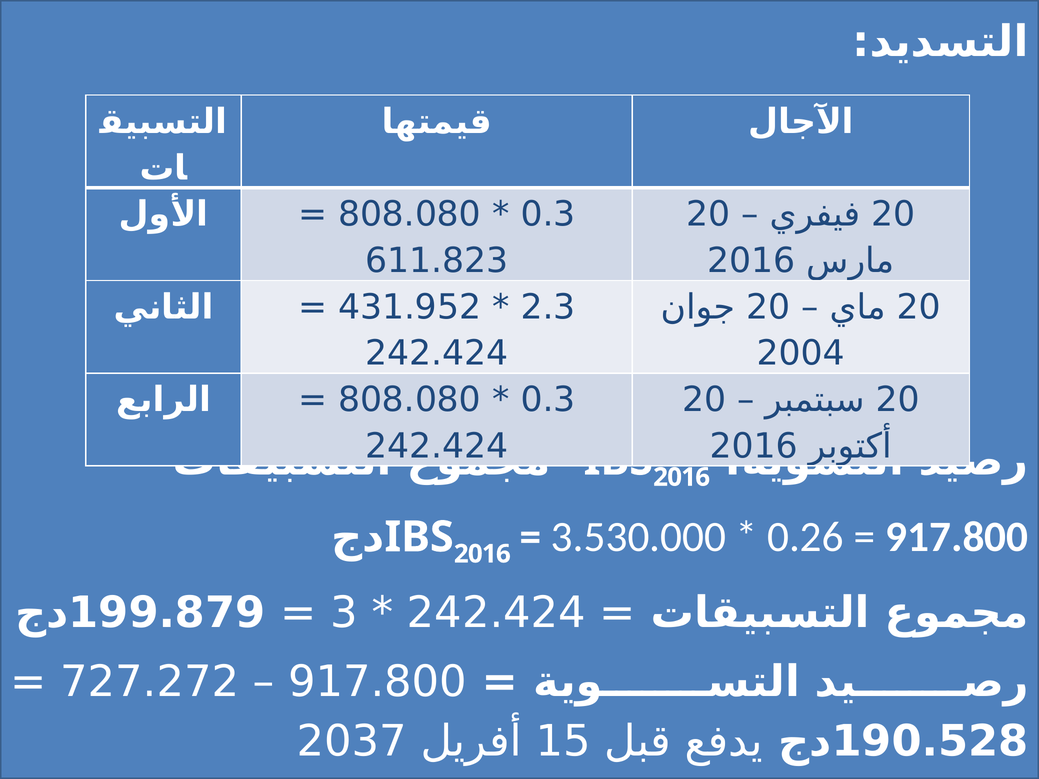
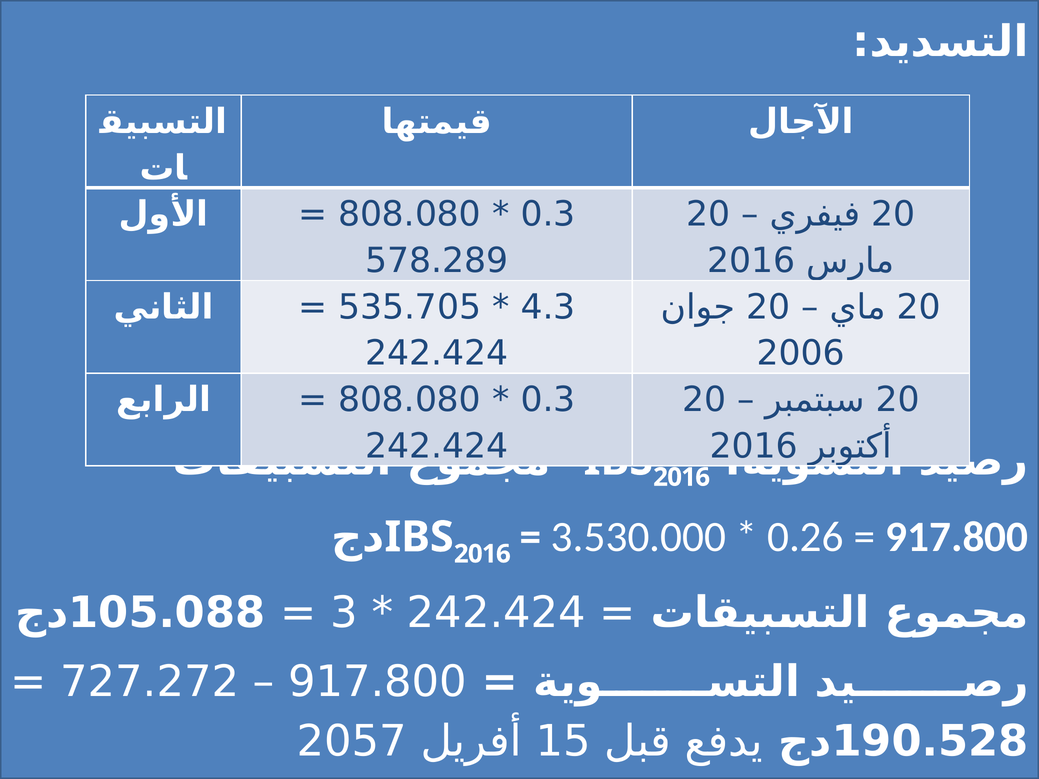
611.823: 611.823 -> 578.289
431.952: 431.952 -> 535.705
2.3: 2.3 -> 4.3
2004: 2004 -> 2006
199.879: 199.879 -> 105.088
2037: 2037 -> 2057
